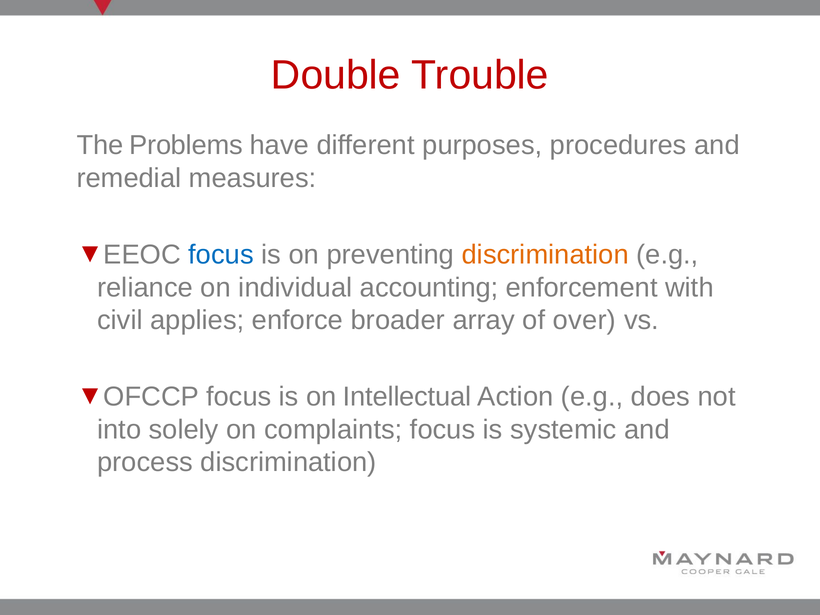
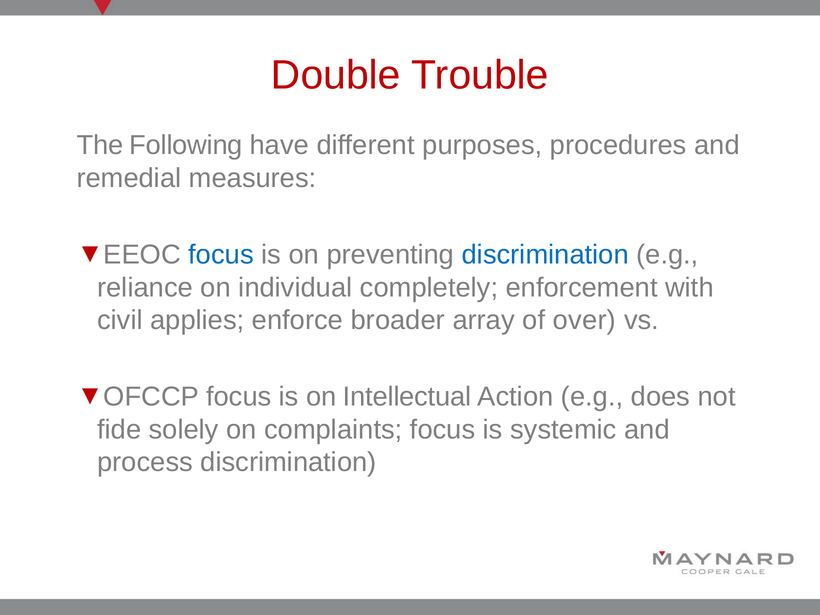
Problems: Problems -> Following
discrimination at (545, 255) colour: orange -> blue
accounting: accounting -> completely
into: into -> fide
